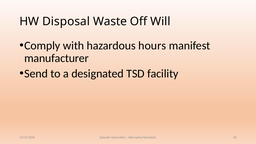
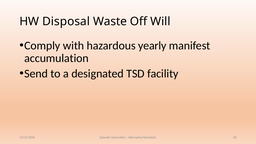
hours: hours -> yearly
manufacturer: manufacturer -> accumulation
